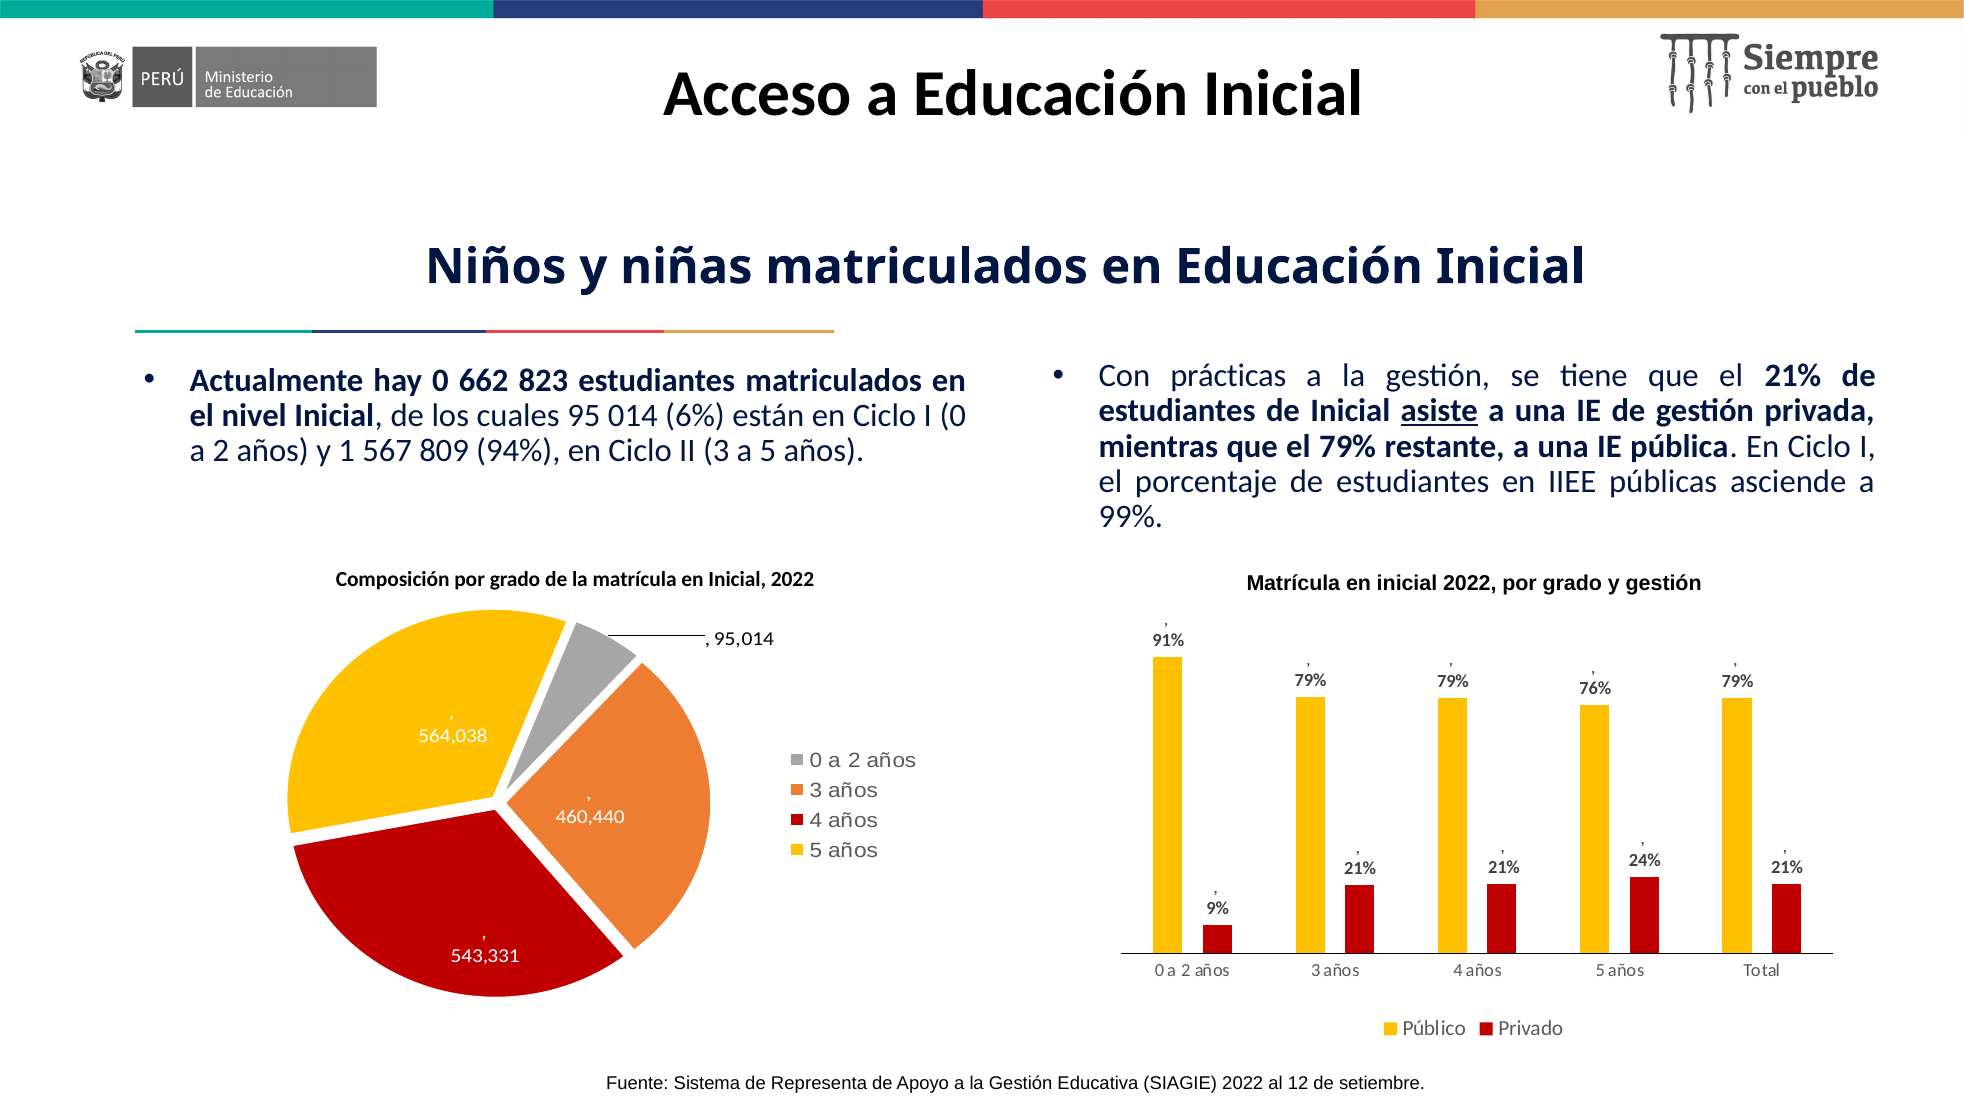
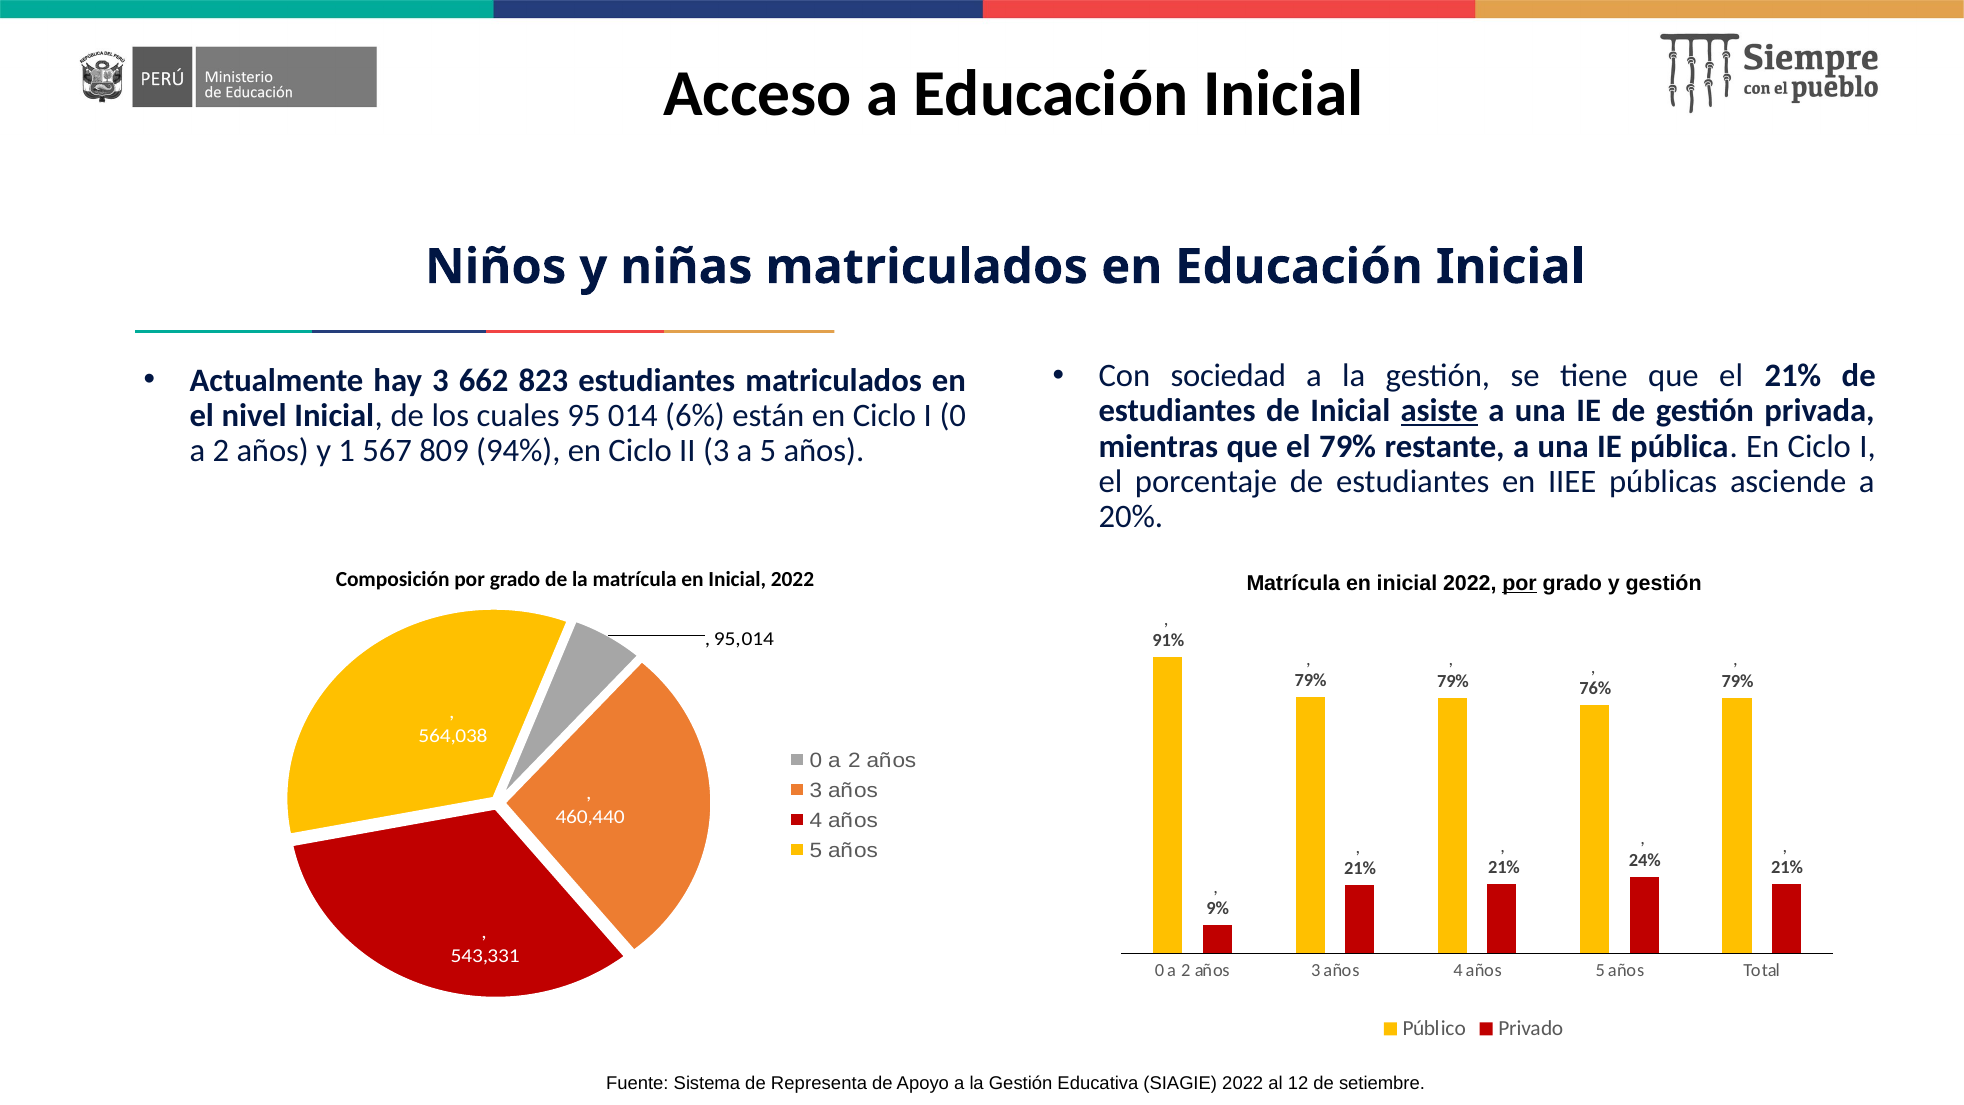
prácticas: prácticas -> sociedad
hay 0: 0 -> 3
99%: 99% -> 20%
por at (1520, 583) underline: none -> present
